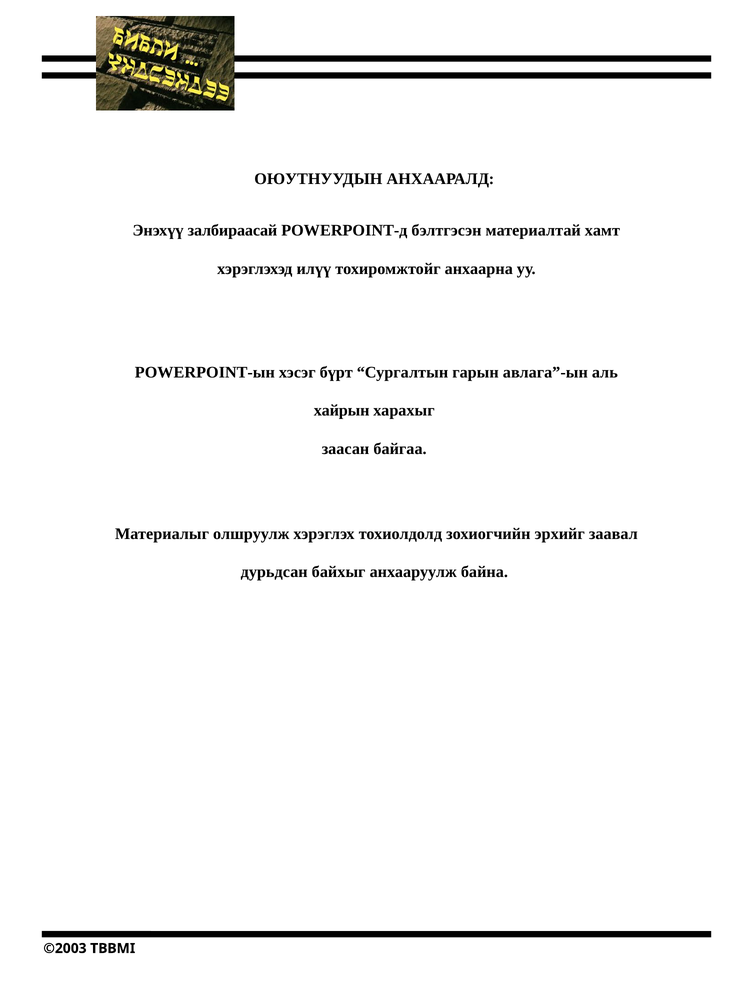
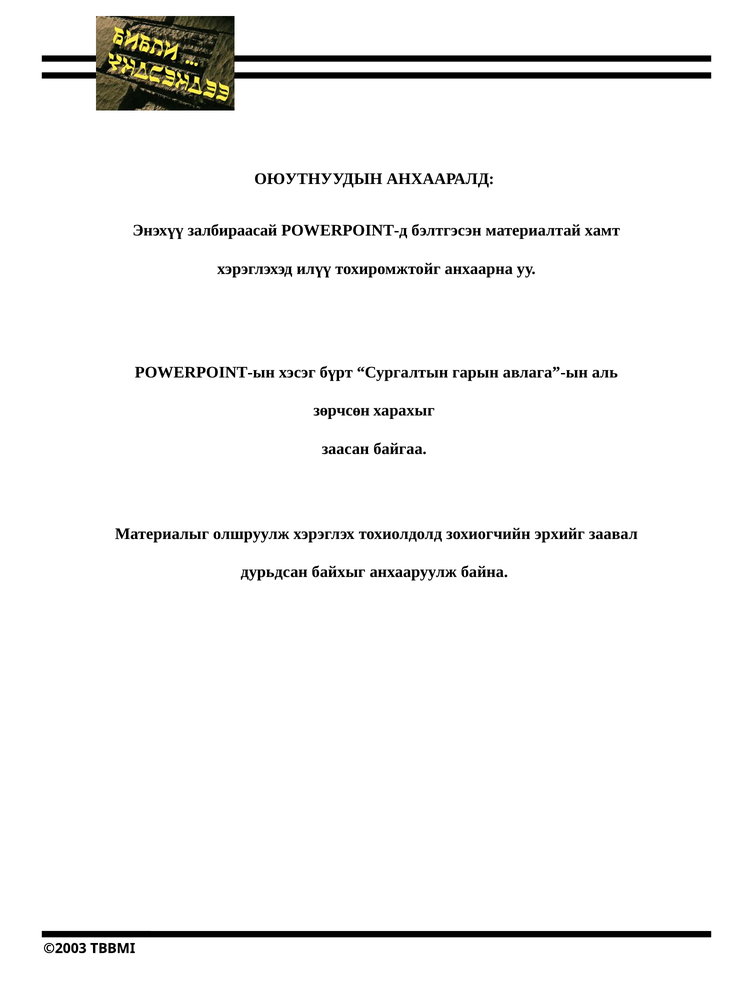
хайрын: хайрын -> зөрчсөн
